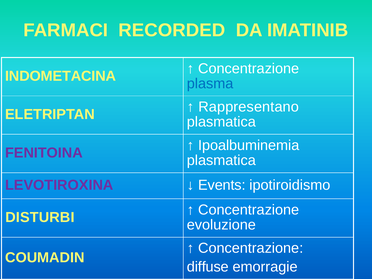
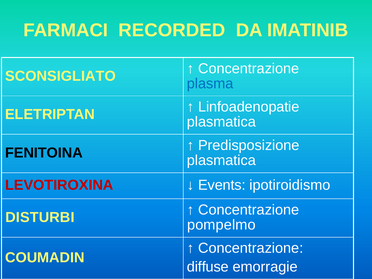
INDOMETACINA: INDOMETACINA -> SCONSIGLIATO
Rappresentano: Rappresentano -> Linfoadenopatie
Ipoalbuminemia: Ipoalbuminemia -> Predisposizione
FENITOINA colour: purple -> black
LEVOTIROXINA colour: purple -> red
evoluzione: evoluzione -> pompelmo
